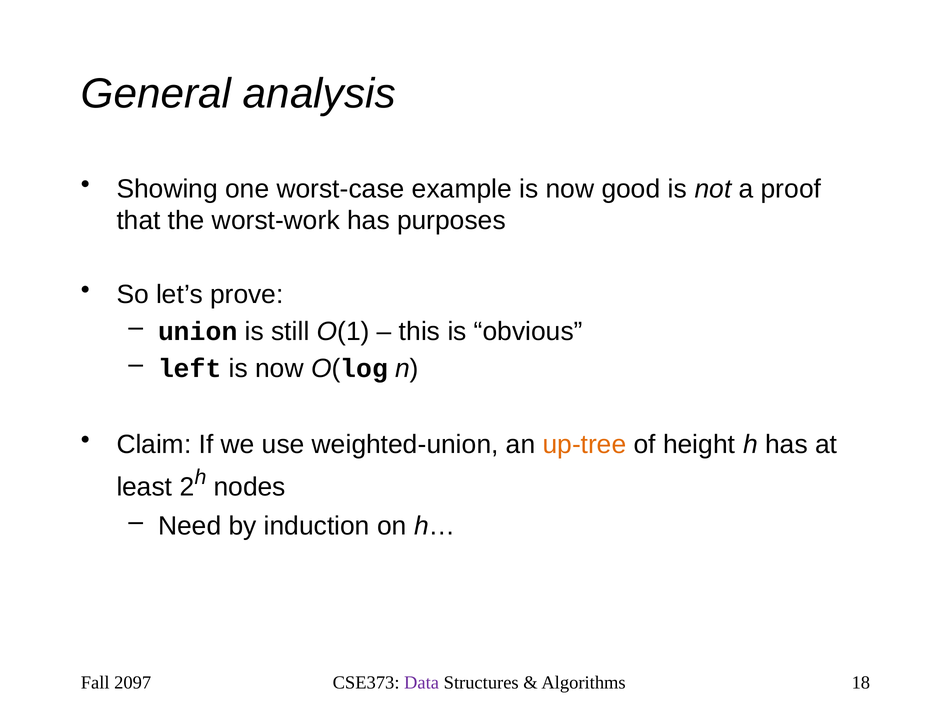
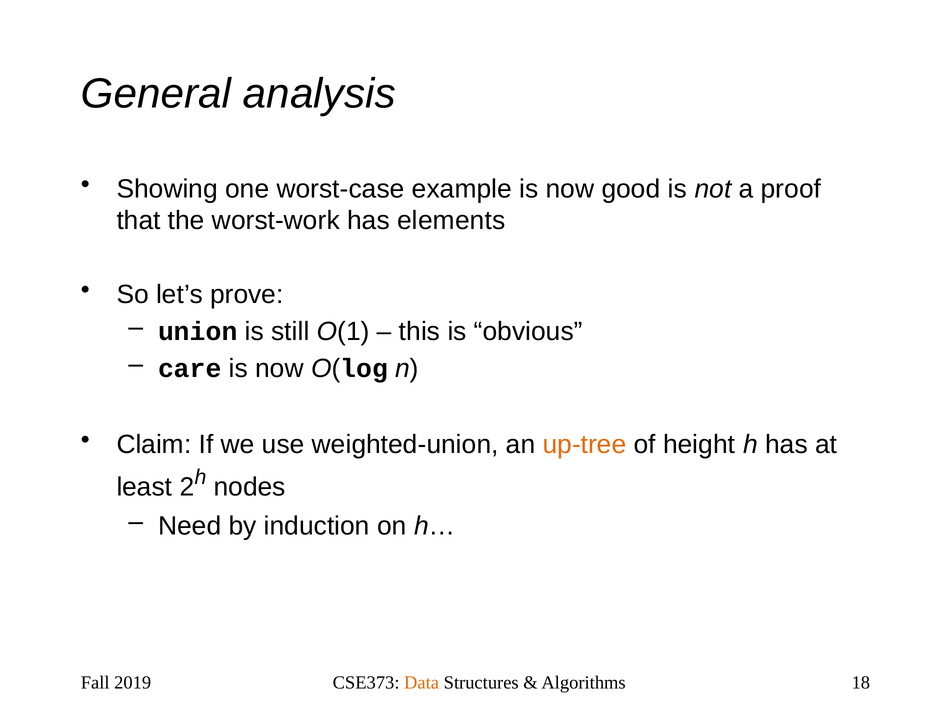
purposes: purposes -> elements
left: left -> care
2097: 2097 -> 2019
Data colour: purple -> orange
